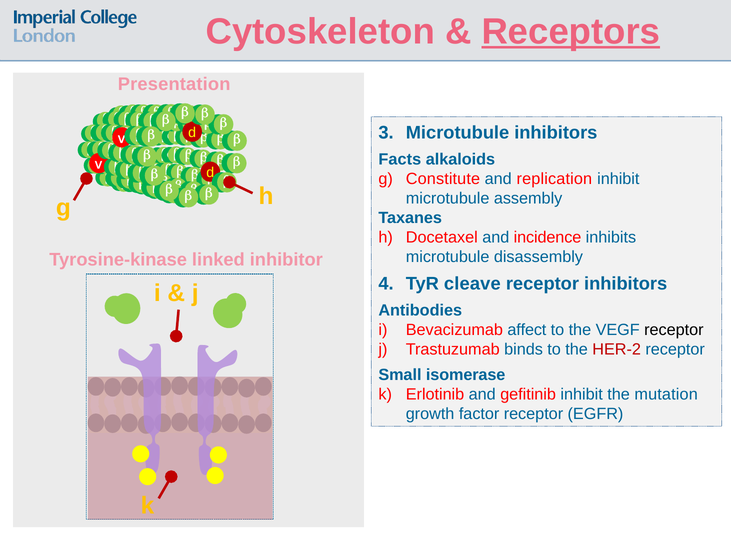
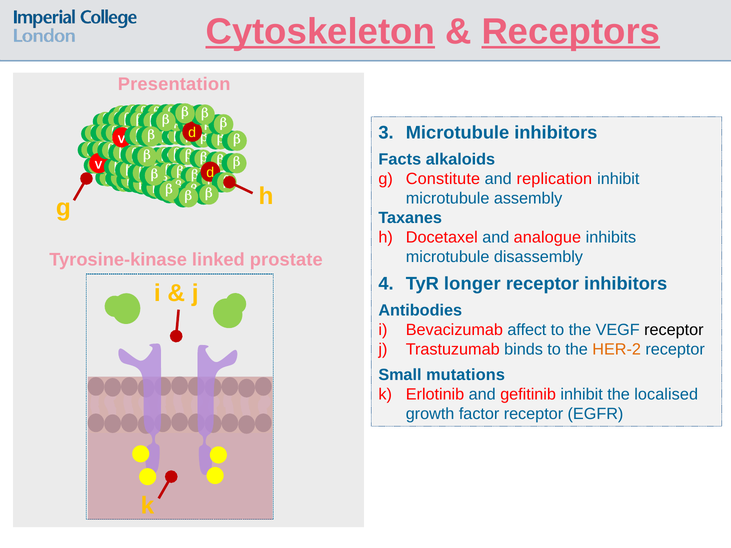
Cytoskeleton underline: none -> present
incidence: incidence -> analogue
inhibitor: inhibitor -> prostate
cleave: cleave -> longer
HER-2 colour: red -> orange
isomerase: isomerase -> mutations
mutation: mutation -> localised
